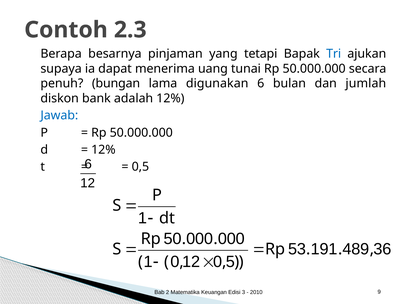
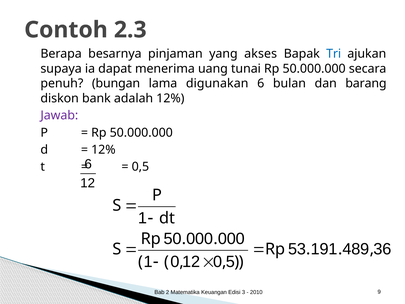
tetapi: tetapi -> akses
jumlah: jumlah -> barang
Jawab colour: blue -> purple
